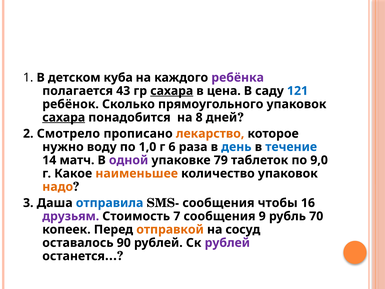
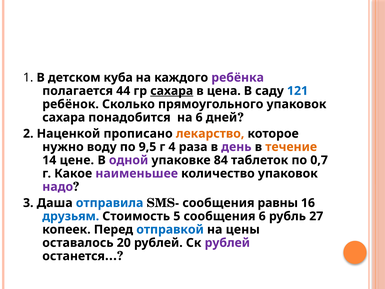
43: 43 -> 44
сахара at (64, 117) underline: present -> none
на 8: 8 -> 6
Смотрело: Смотрело -> Наценкой
1,0: 1,0 -> 9,5
6: 6 -> 4
день colour: blue -> purple
течение colour: blue -> orange
матч: матч -> цене
79: 79 -> 84
9,0: 9,0 -> 0,7
наименьшее colour: orange -> purple
надо colour: orange -> purple
чтобы: чтобы -> равны
друзьям colour: purple -> blue
7: 7 -> 5
сообщения 9: 9 -> 6
70: 70 -> 27
отправкой colour: orange -> blue
сосуд: сосуд -> цены
90: 90 -> 20
